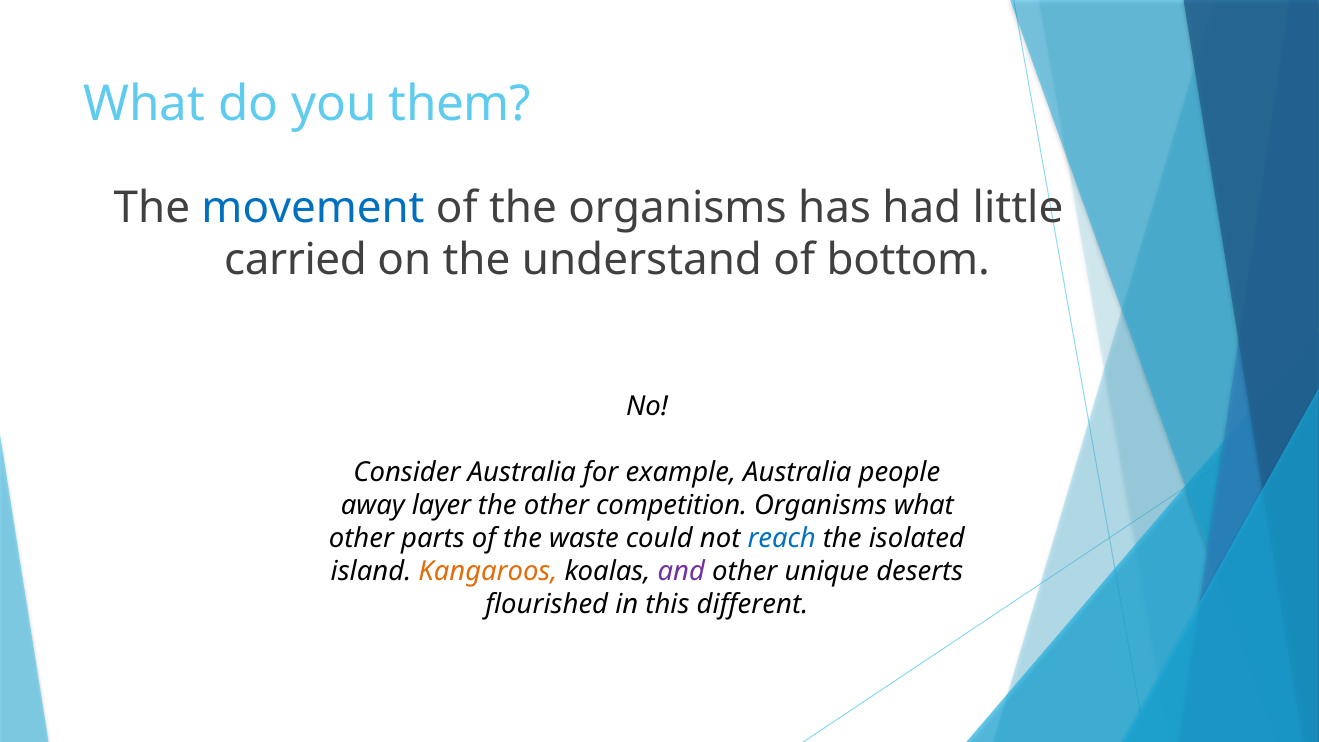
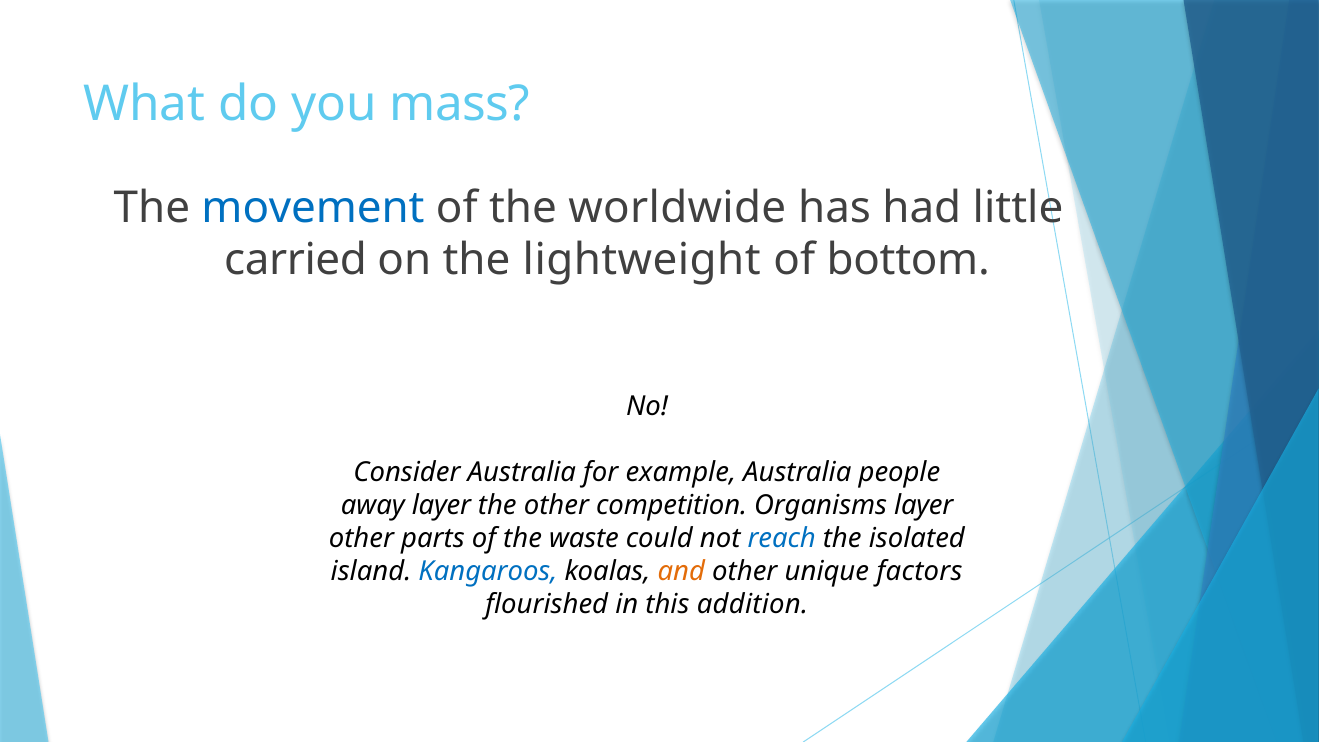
them: them -> mass
the organisms: organisms -> worldwide
understand: understand -> lightweight
Organisms what: what -> layer
Kangaroos colour: orange -> blue
and colour: purple -> orange
deserts: deserts -> factors
different: different -> addition
